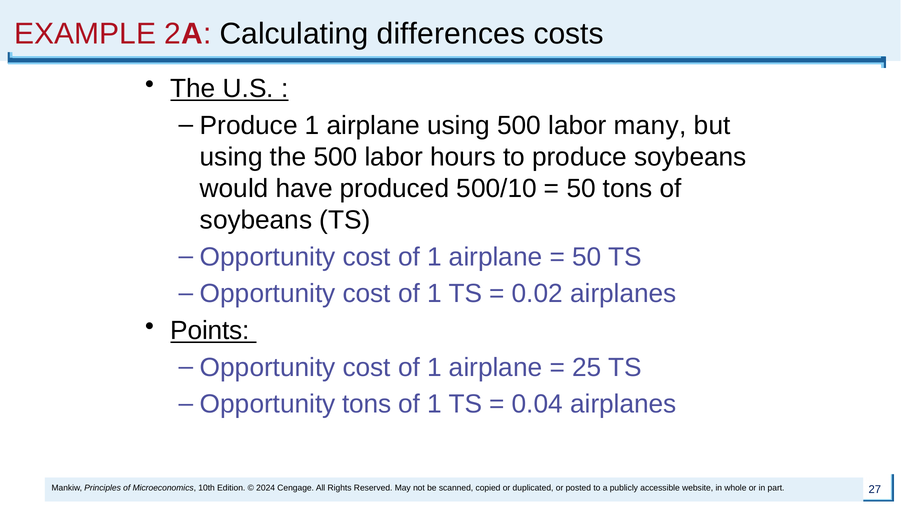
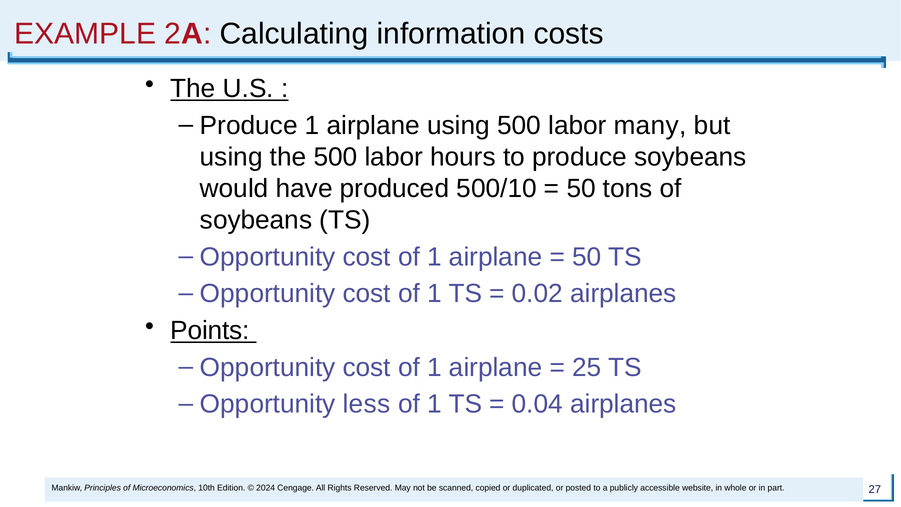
differences: differences -> information
Opportunity tons: tons -> less
